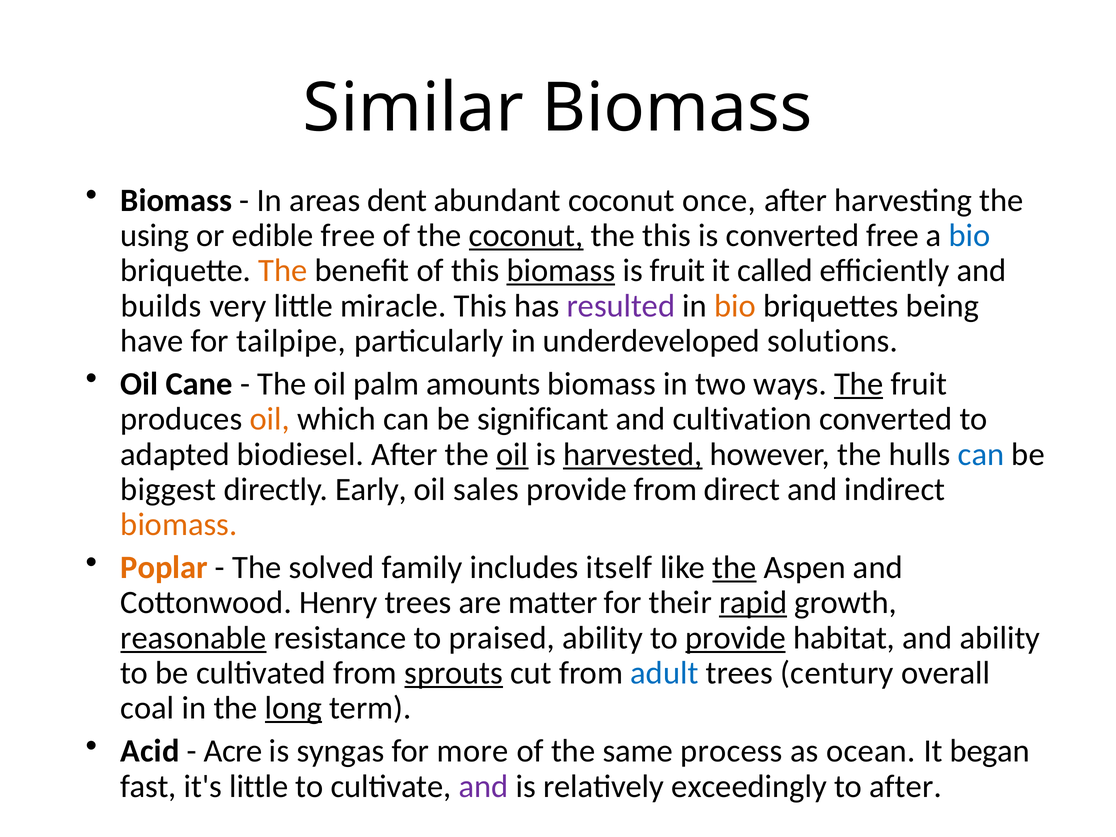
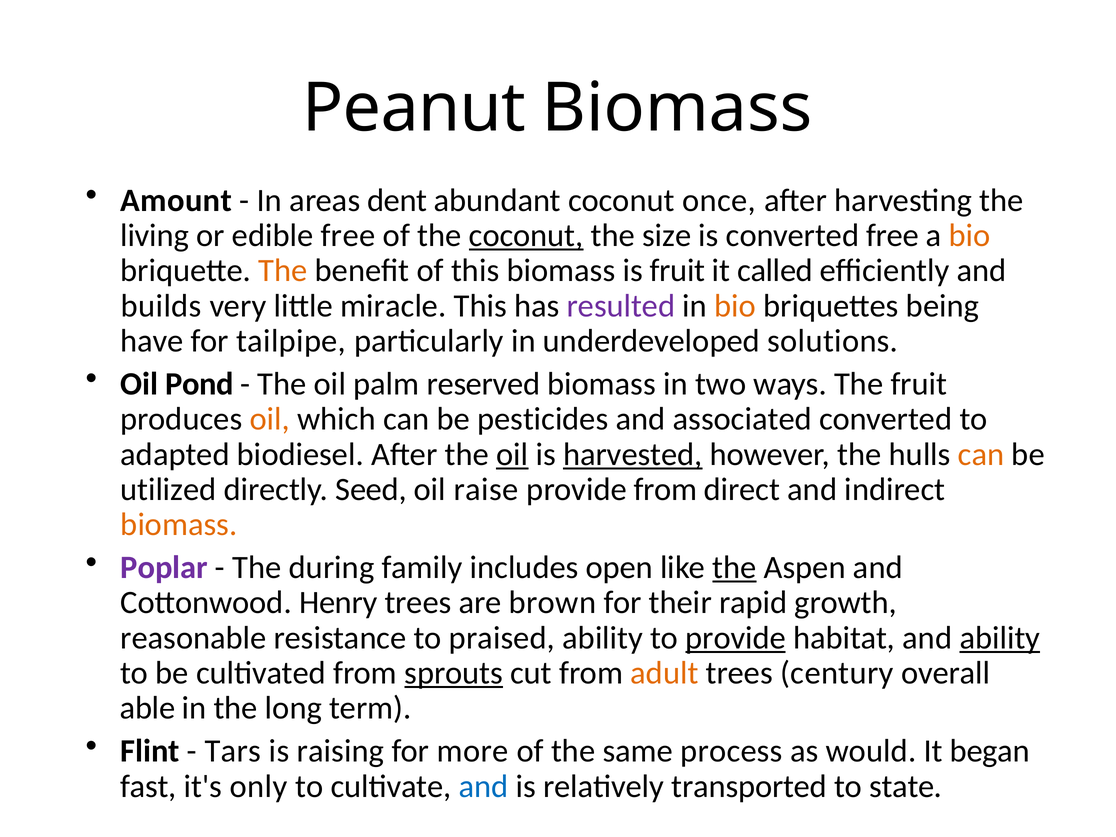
Similar: Similar -> Peanut
Biomass at (176, 200): Biomass -> Amount
using: using -> living
the this: this -> size
bio at (970, 236) colour: blue -> orange
biomass at (561, 271) underline: present -> none
Cane: Cane -> Pond
amounts: amounts -> reserved
The at (859, 384) underline: present -> none
significant: significant -> pesticides
cultivation: cultivation -> associated
can at (981, 454) colour: blue -> orange
biggest: biggest -> utilized
Early: Early -> Seed
sales: sales -> raise
Poplar colour: orange -> purple
solved: solved -> during
itself: itself -> open
matter: matter -> brown
rapid underline: present -> none
reasonable underline: present -> none
ability at (1000, 638) underline: none -> present
adult colour: blue -> orange
coal: coal -> able
long underline: present -> none
Acid: Acid -> Flint
Acre: Acre -> Tars
syngas: syngas -> raising
ocean: ocean -> would
it's little: little -> only
and at (484, 786) colour: purple -> blue
exceedingly: exceedingly -> transported
to after: after -> state
